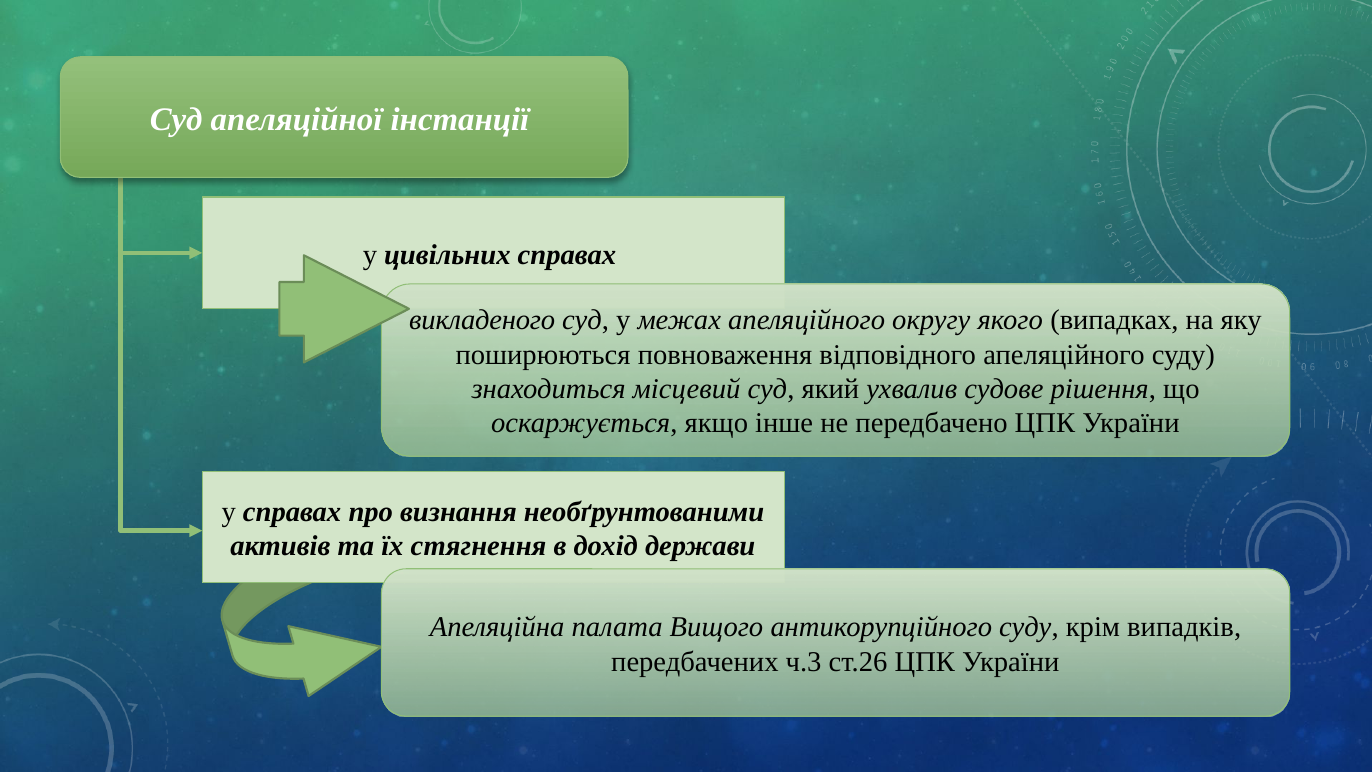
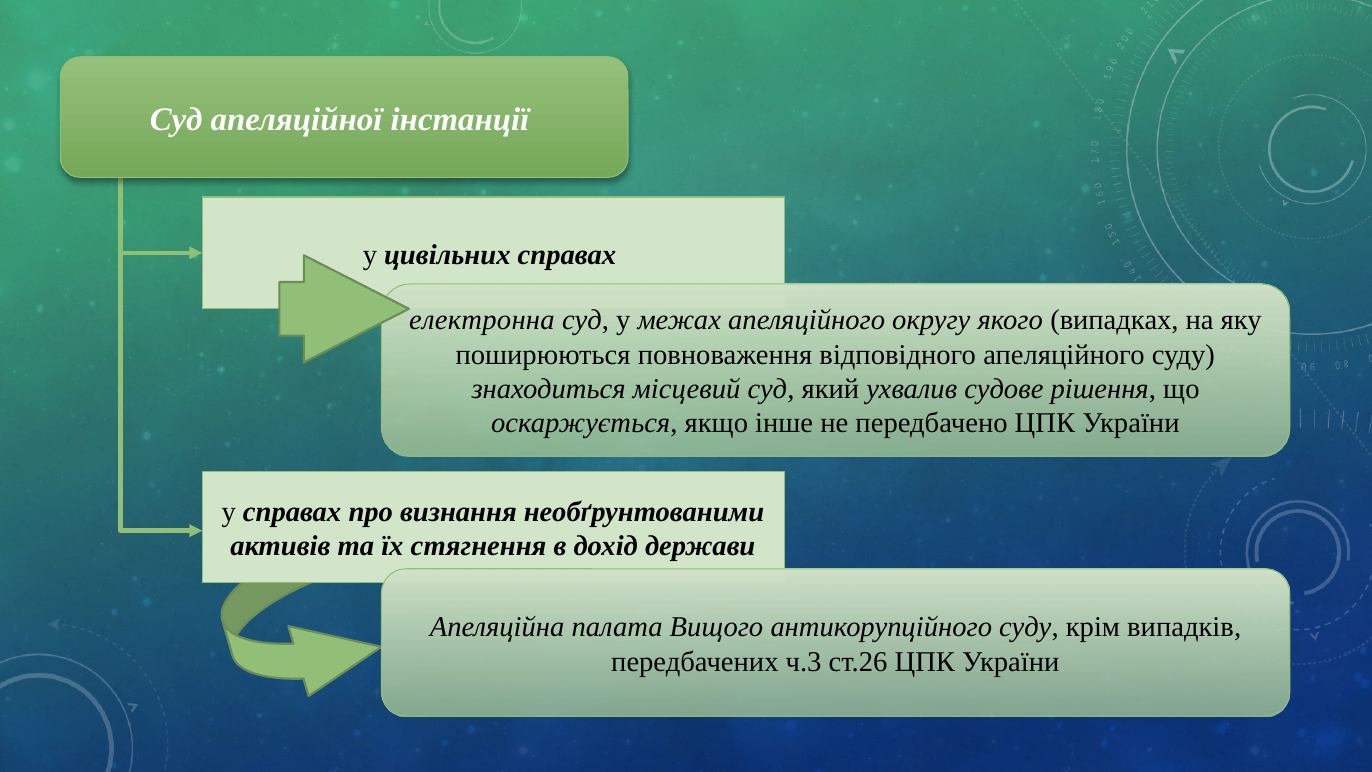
викладеного: викладеного -> електронна
